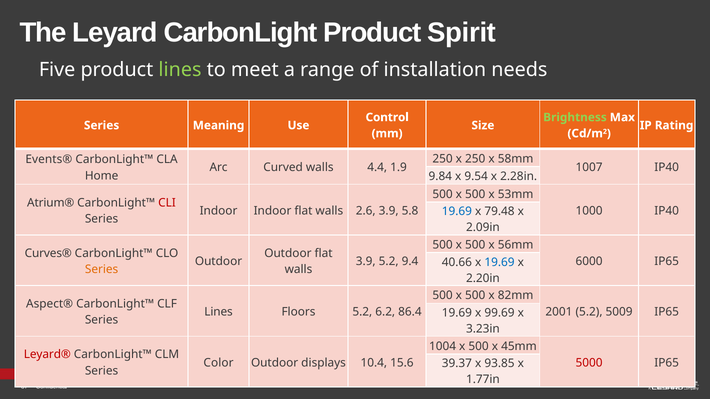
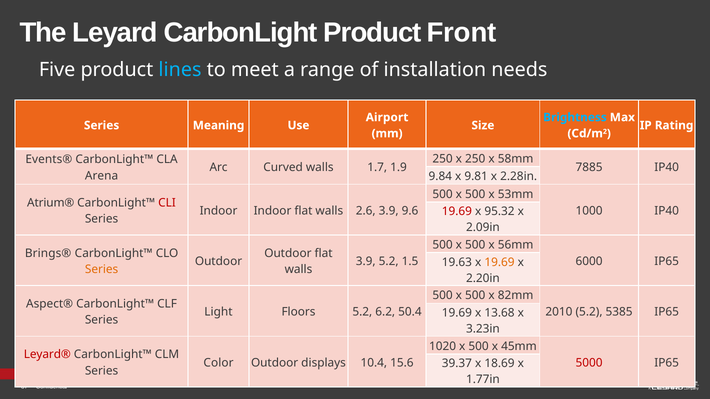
Spirit: Spirit -> Front
lines at (180, 70) colour: light green -> light blue
Control: Control -> Airport
Brightness colour: light green -> light blue
4.4: 4.4 -> 1.7
1007: 1007 -> 7885
Home: Home -> Arena
9.54: 9.54 -> 9.81
5.8: 5.8 -> 9.6
19.69 at (457, 212) colour: blue -> red
79.48: 79.48 -> 95.32
Curves®: Curves® -> Brings®
9.4: 9.4 -> 1.5
40.66: 40.66 -> 19.63
19.69 at (499, 262) colour: blue -> orange
Lines at (219, 312): Lines -> Light
86.4: 86.4 -> 50.4
2001: 2001 -> 2010
5009: 5009 -> 5385
99.69: 99.69 -> 13.68
1004: 1004 -> 1020
93.85: 93.85 -> 18.69
